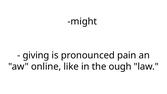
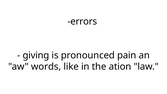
might: might -> errors
online: online -> words
ough: ough -> ation
